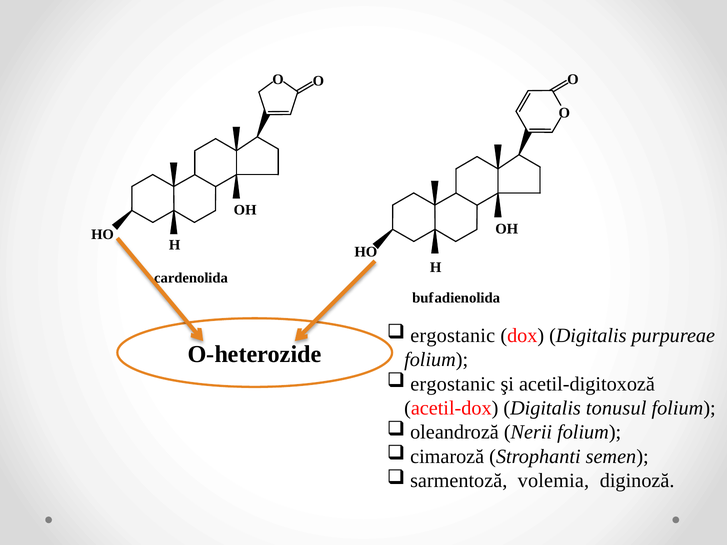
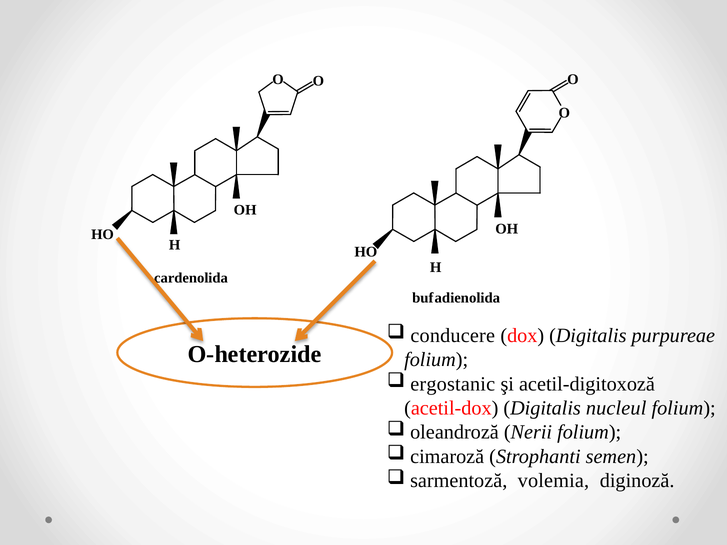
ergostanic at (453, 336): ergostanic -> conducere
tonusul: tonusul -> nucleul
